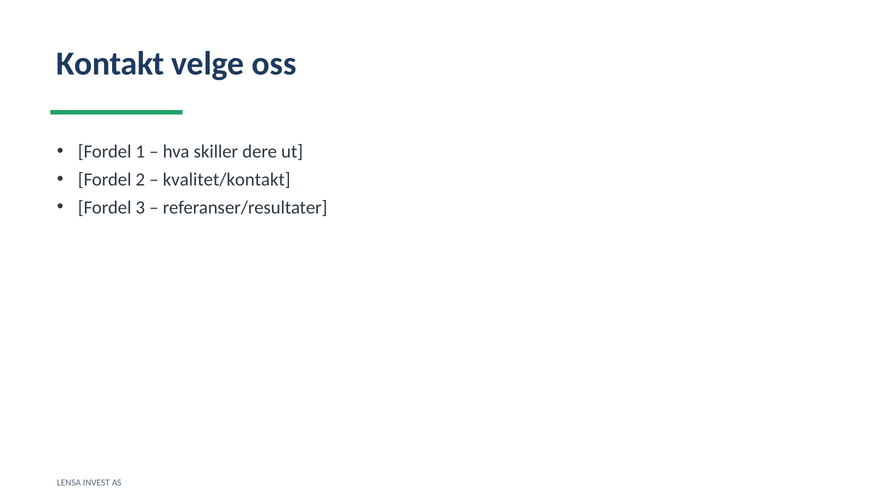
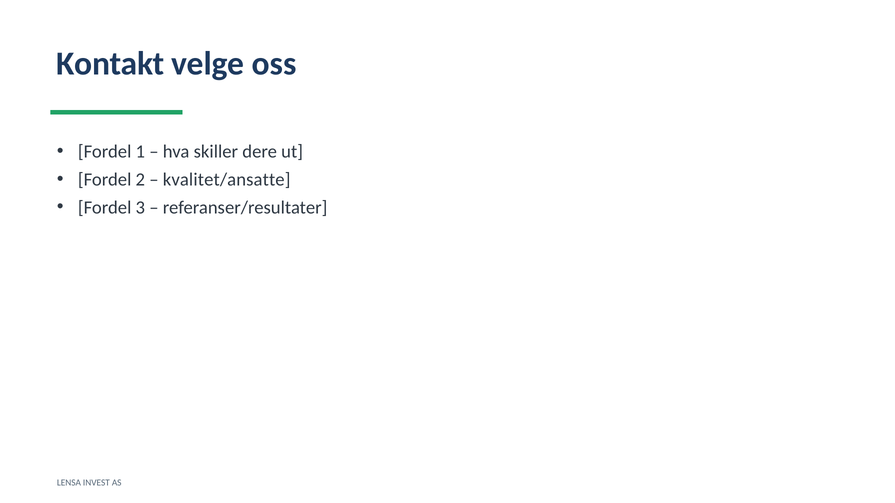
kvalitet/kontakt: kvalitet/kontakt -> kvalitet/ansatte
